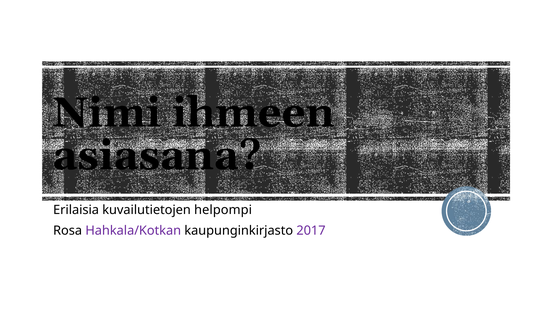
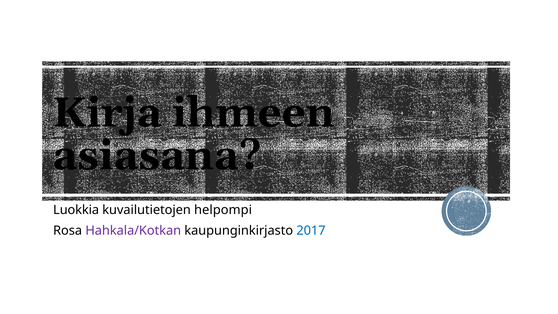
Nimi: Nimi -> Kirja
Erilaisia: Erilaisia -> Luokkia
2017 colour: purple -> blue
